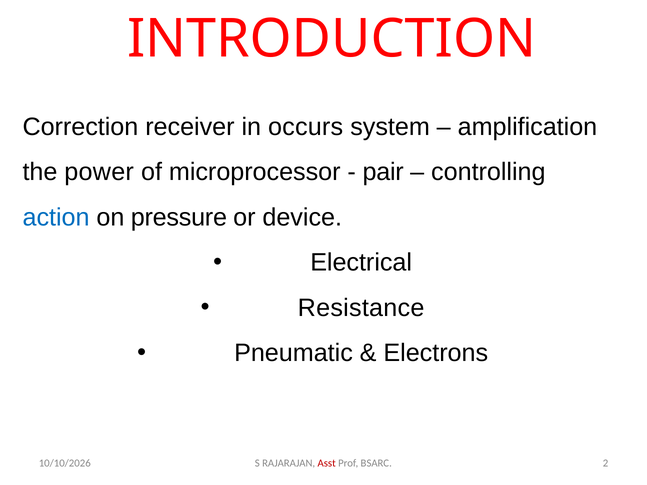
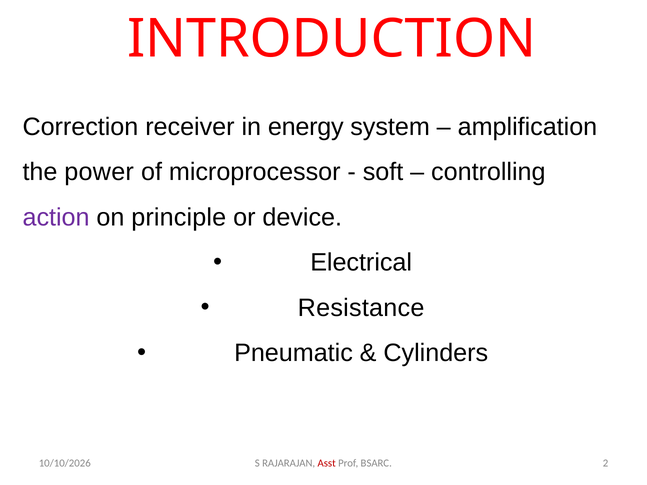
occurs: occurs -> energy
pair: pair -> soft
action colour: blue -> purple
pressure: pressure -> principle
Electrons: Electrons -> Cylinders
